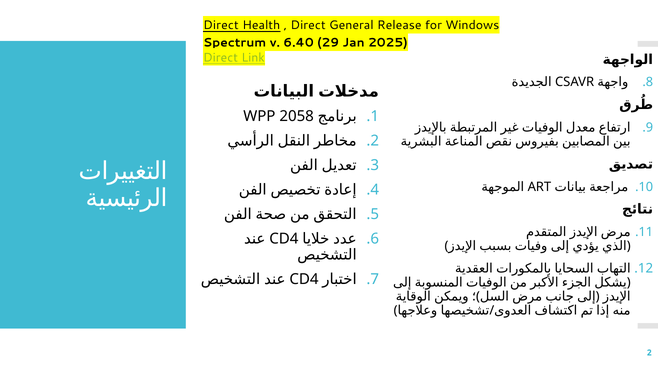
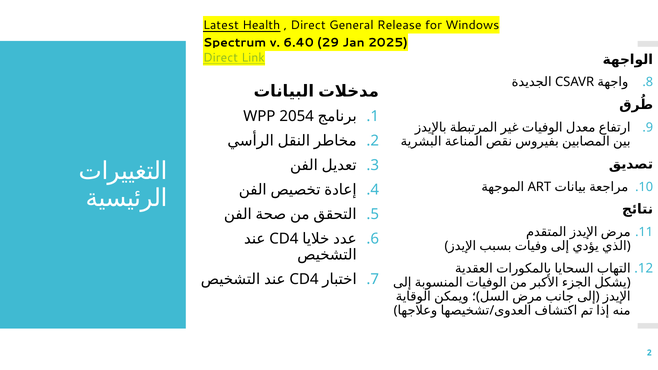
Direct at (221, 25): Direct -> Latest
2058: 2058 -> 2054
